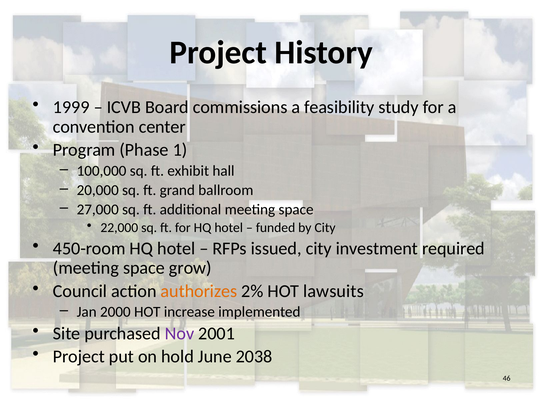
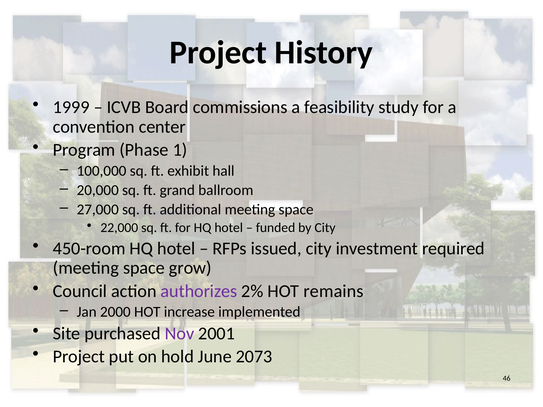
authorizes colour: orange -> purple
lawsuits: lawsuits -> remains
2038: 2038 -> 2073
